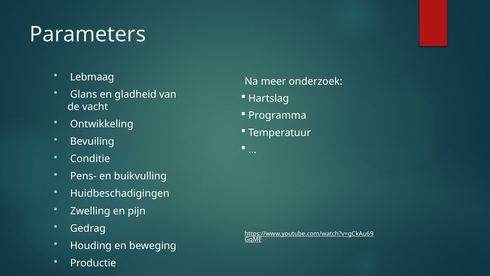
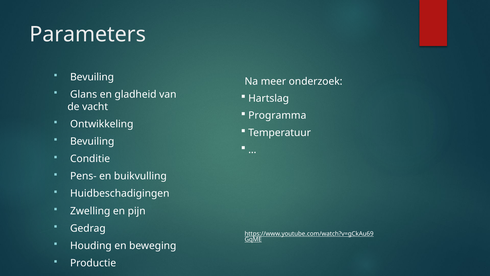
Lebmaag at (92, 77): Lebmaag -> Bevuiling
